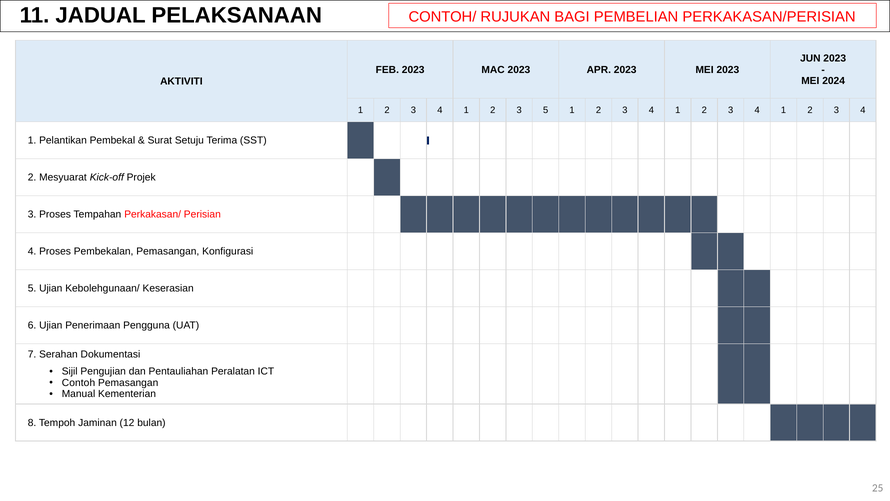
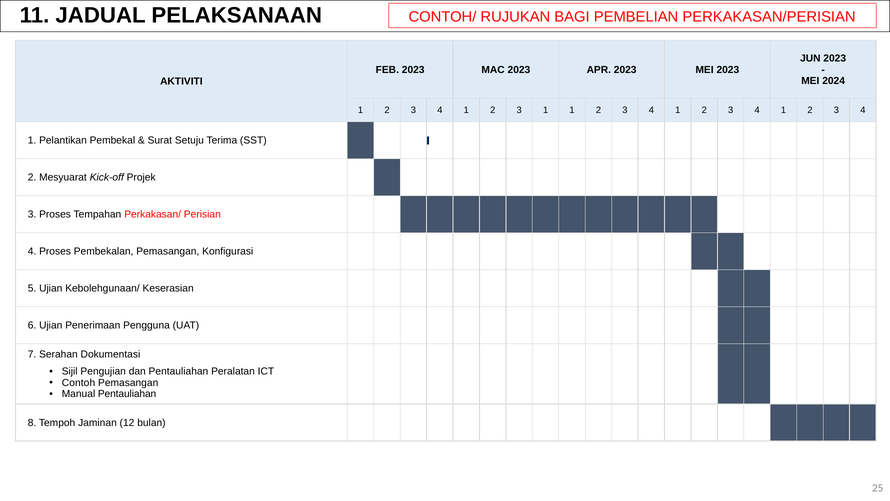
3 5: 5 -> 1
Manual Kementerian: Kementerian -> Pentauliahan
